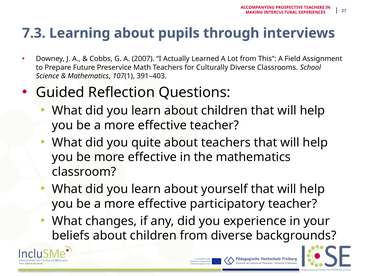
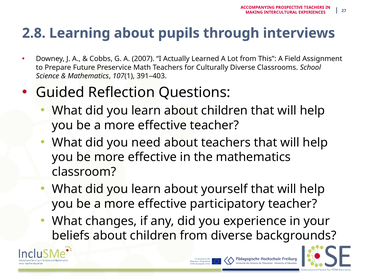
7.3: 7.3 -> 2.8
quite: quite -> need
